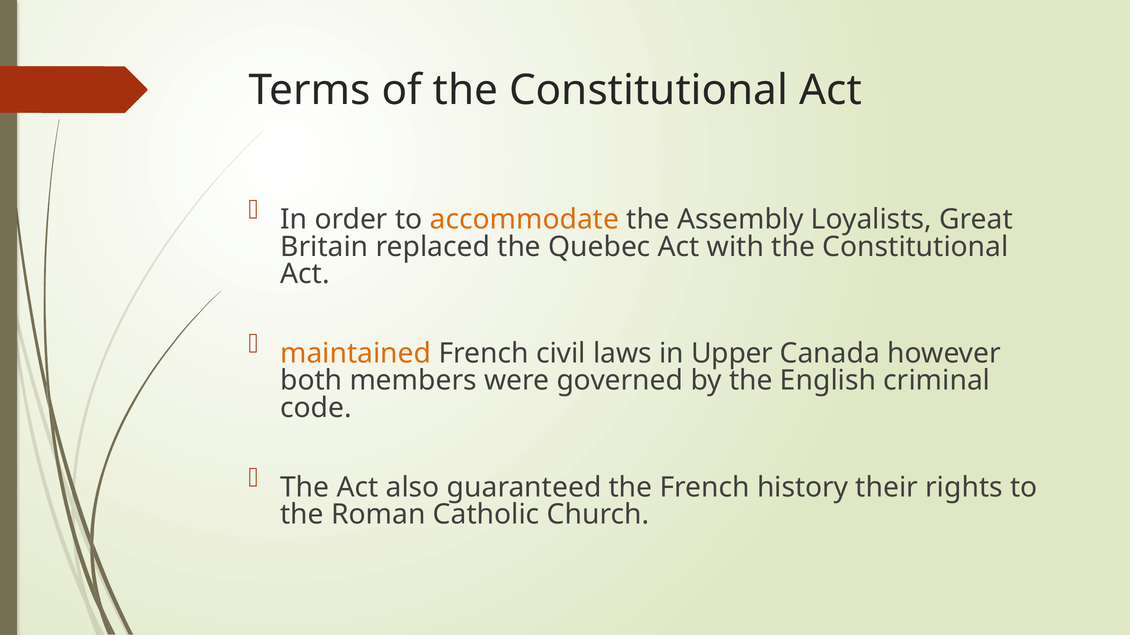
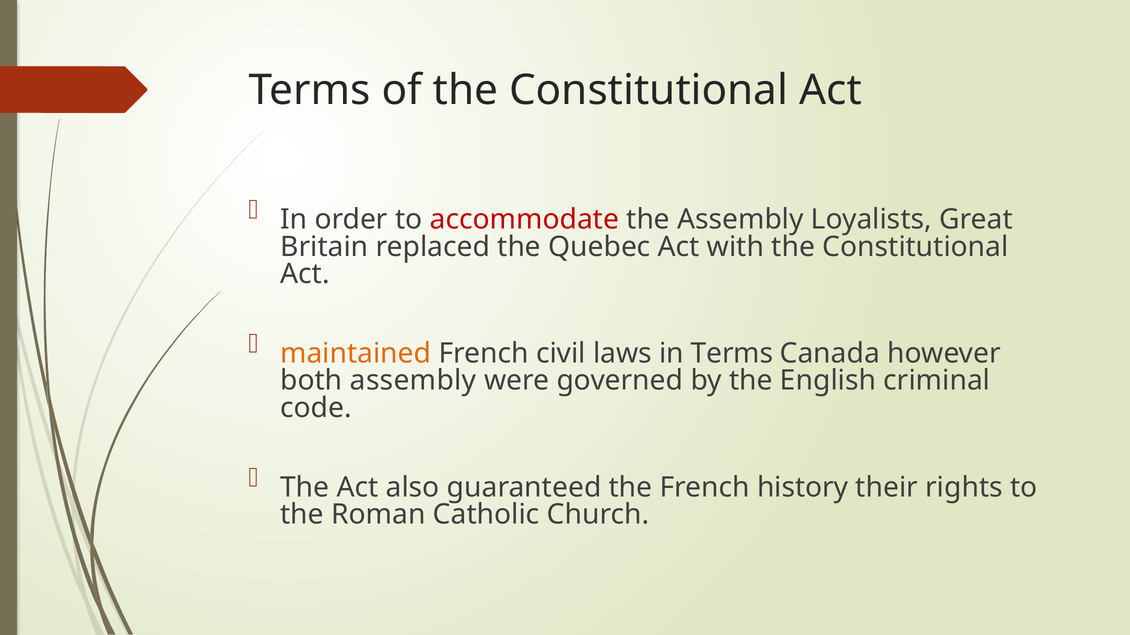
accommodate colour: orange -> red
in Upper: Upper -> Terms
both members: members -> assembly
